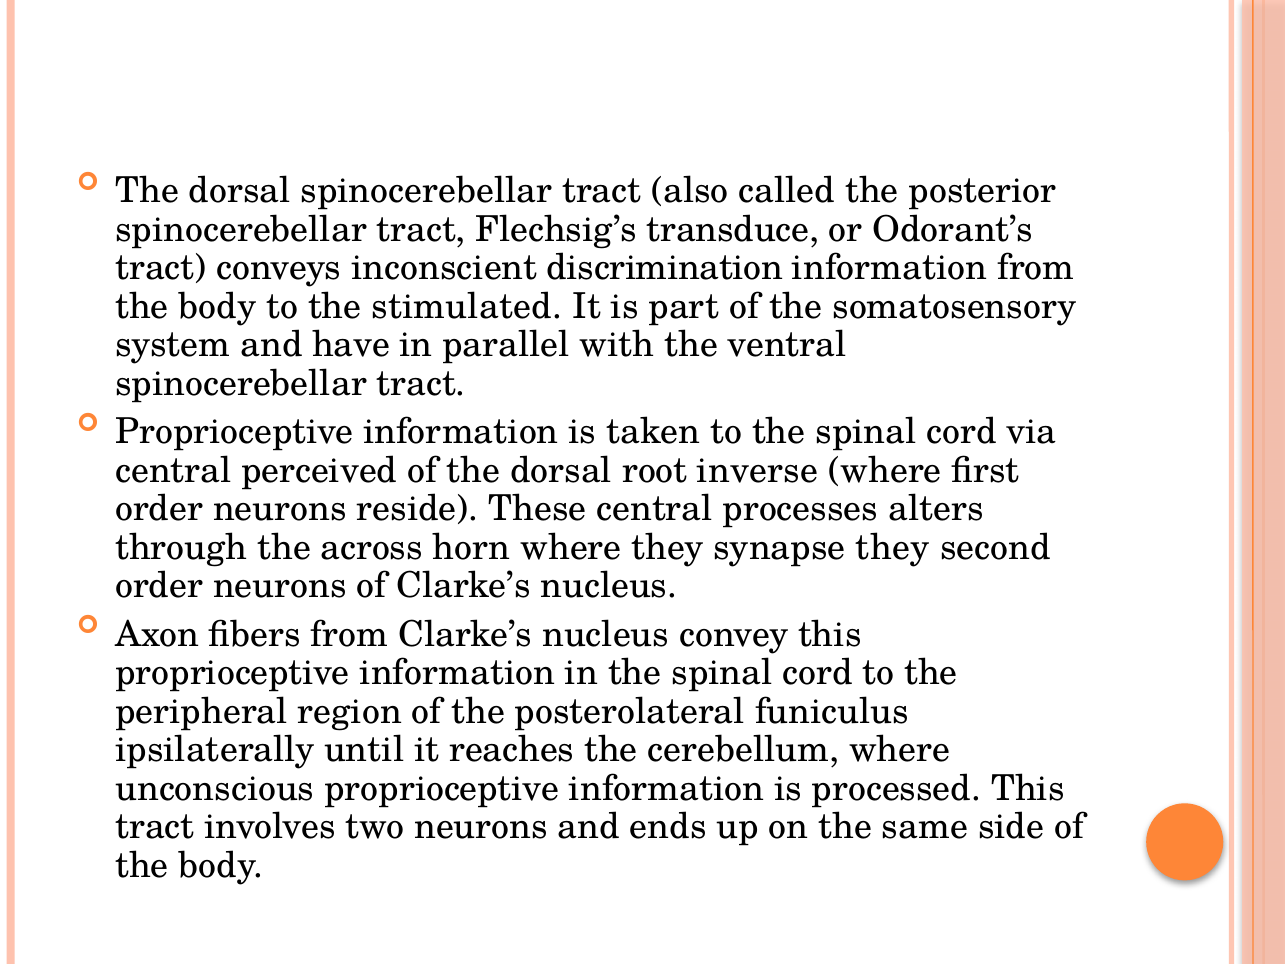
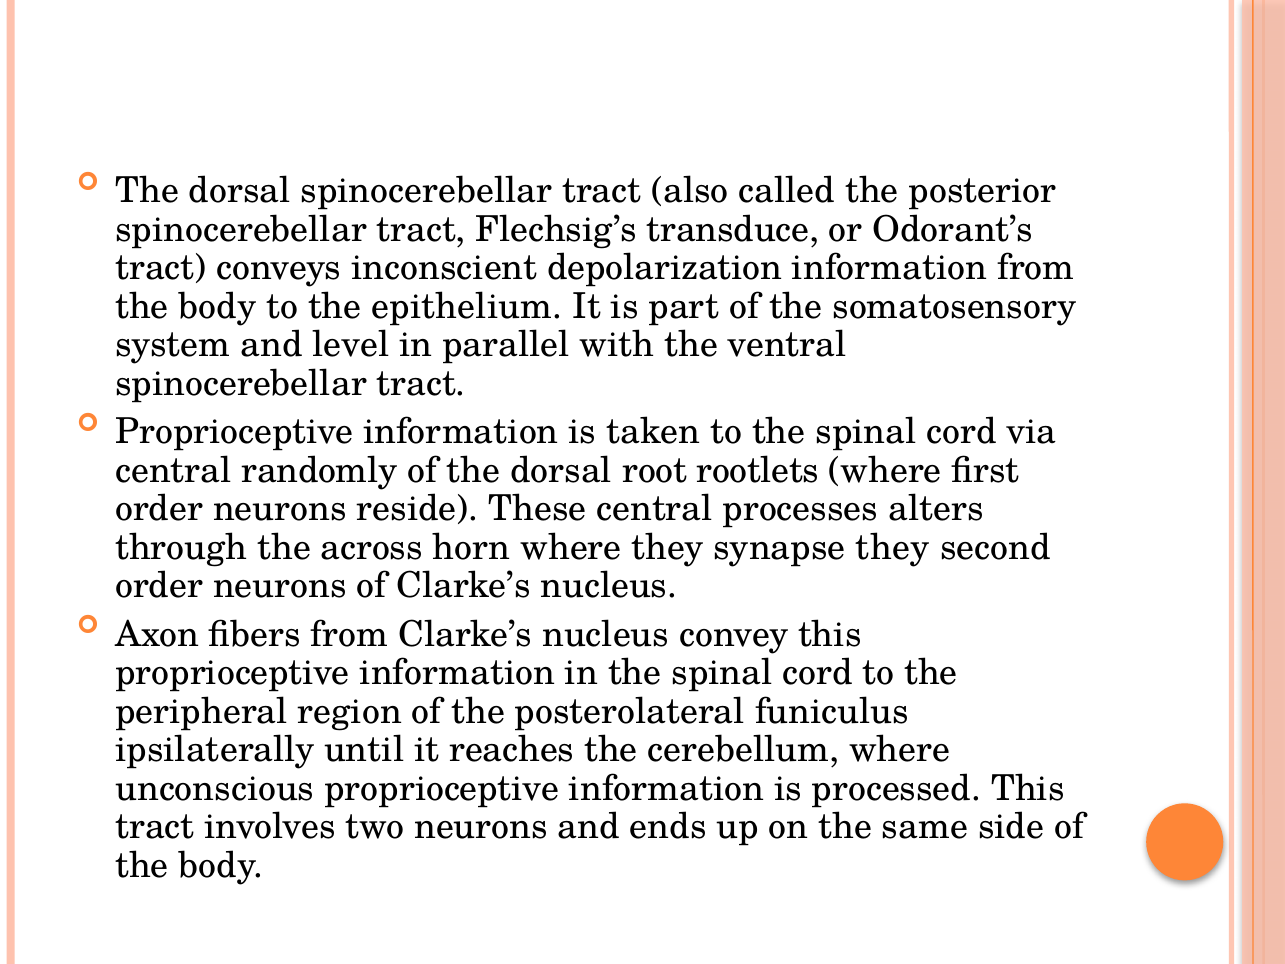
discrimination: discrimination -> depolarization
stimulated: stimulated -> epithelium
have: have -> level
perceived: perceived -> randomly
inverse: inverse -> rootlets
